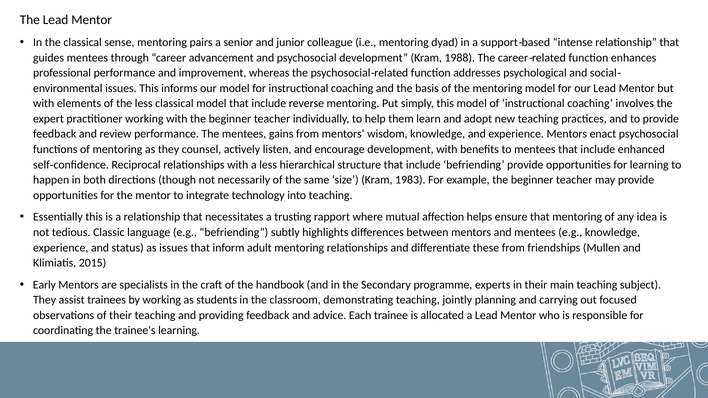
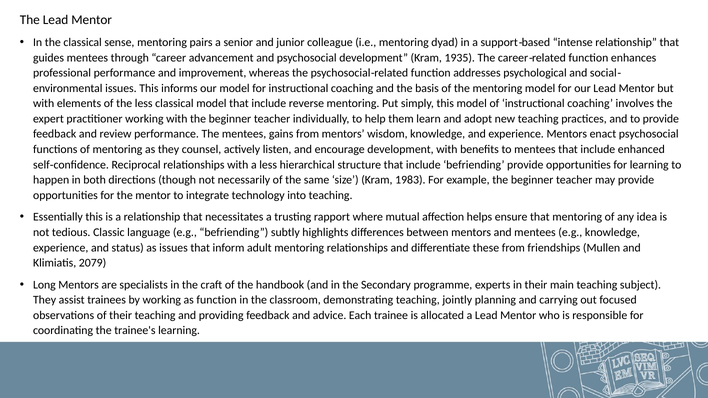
1988: 1988 -> 1935
2015: 2015 -> 2079
Early: Early -> Long
as students: students -> function
